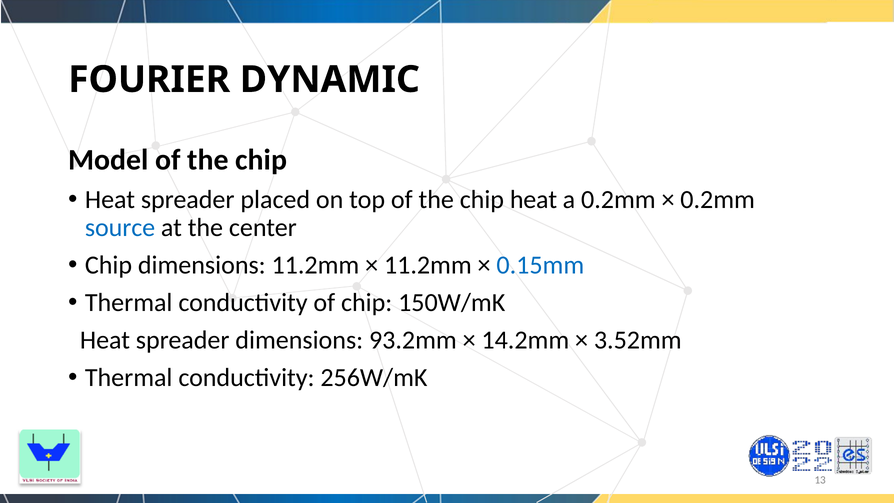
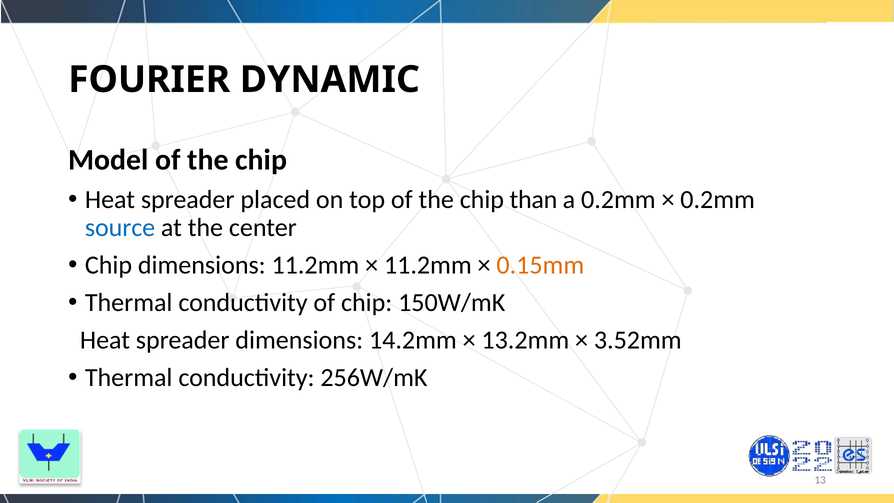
chip heat: heat -> than
0.15mm colour: blue -> orange
93.2mm: 93.2mm -> 14.2mm
14.2mm: 14.2mm -> 13.2mm
